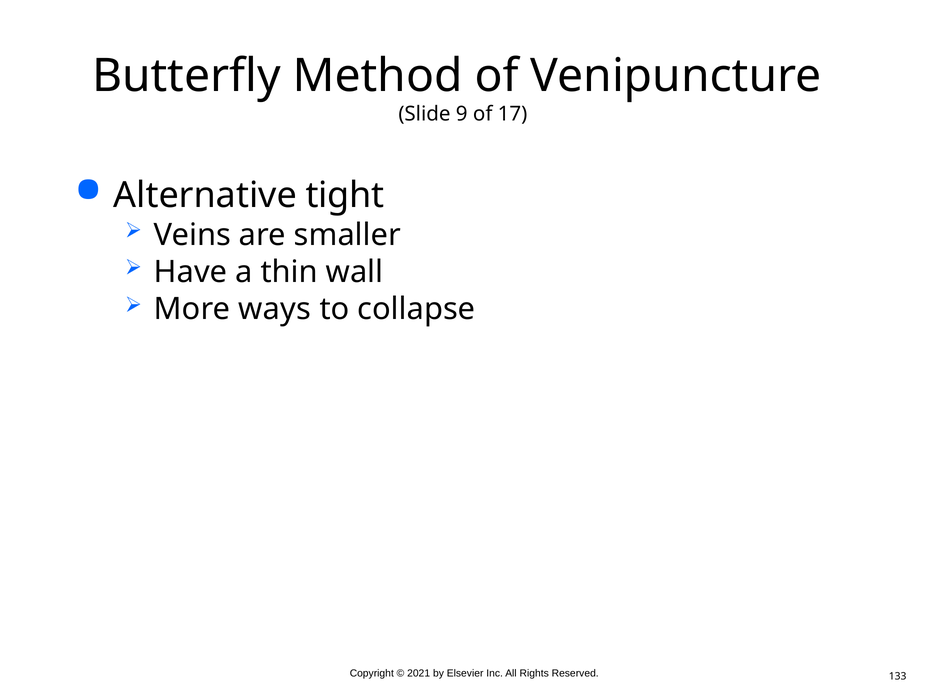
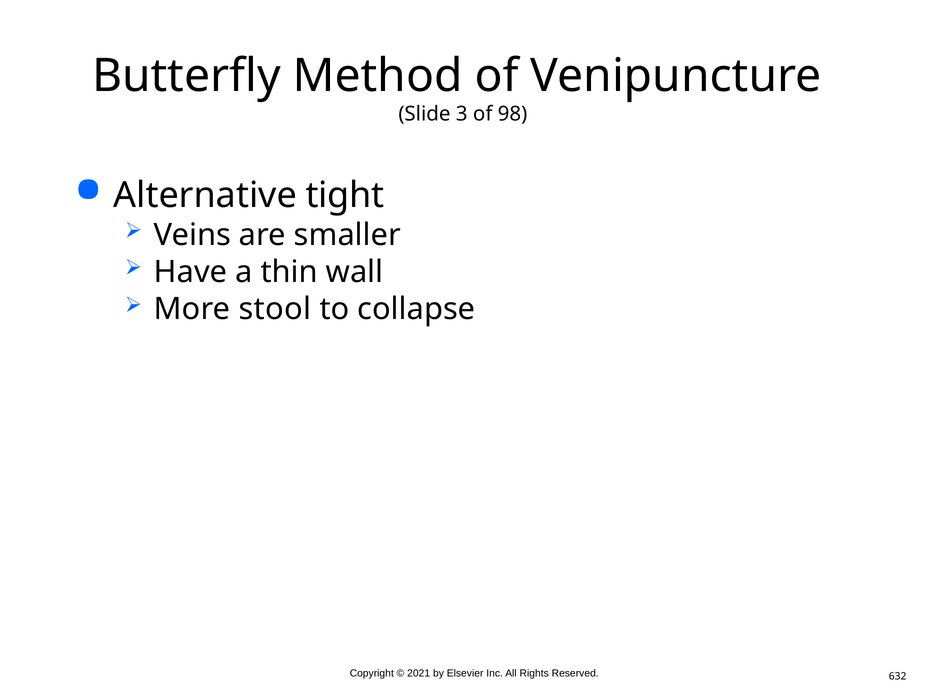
9: 9 -> 3
17: 17 -> 98
ways: ways -> stool
133: 133 -> 632
